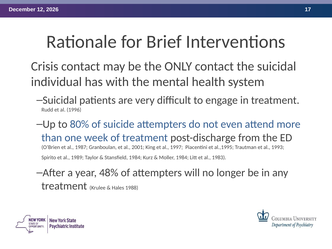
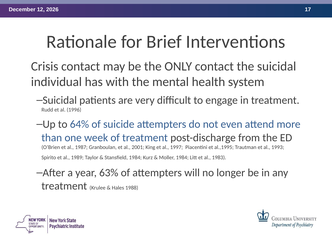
80%: 80% -> 64%
48%: 48% -> 63%
